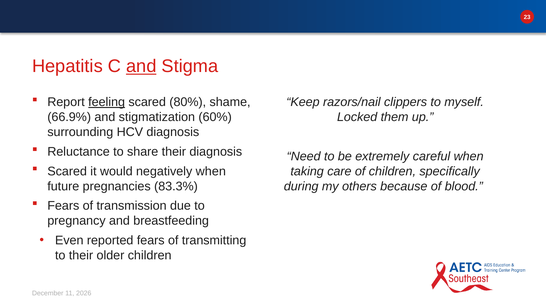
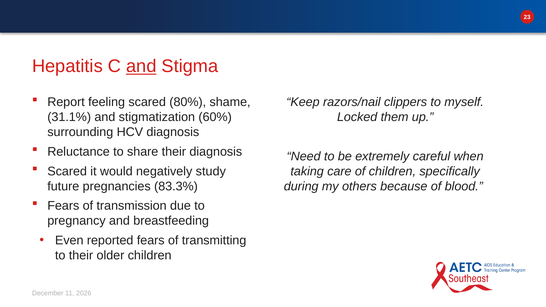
feeling underline: present -> none
66.9%: 66.9% -> 31.1%
negatively when: when -> study
